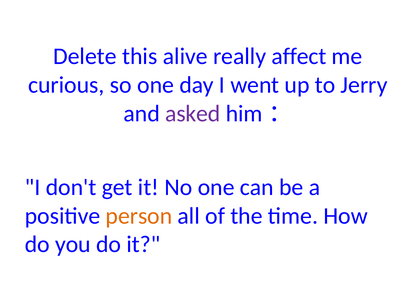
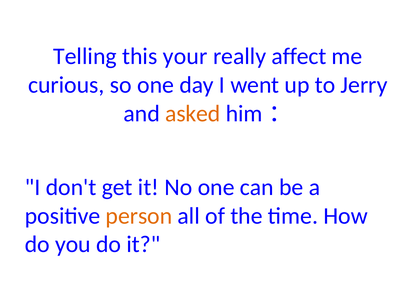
Delete: Delete -> Telling
alive: alive -> your
asked colour: purple -> orange
